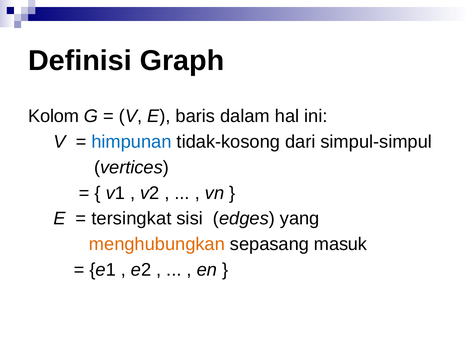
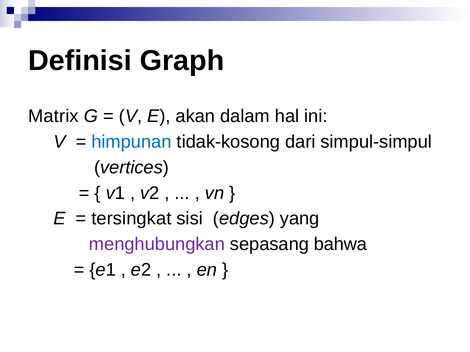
Kolom: Kolom -> Matrix
baris: baris -> akan
menghubungkan colour: orange -> purple
masuk: masuk -> bahwa
